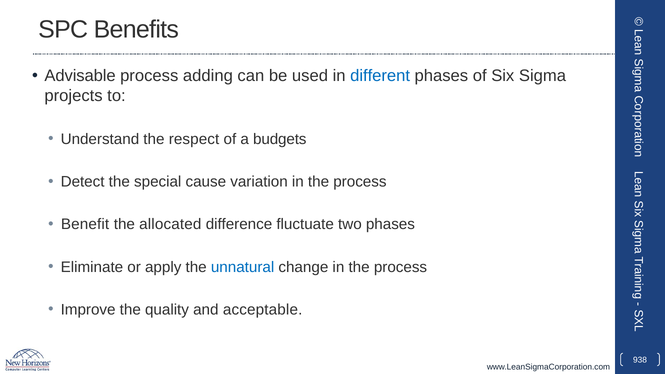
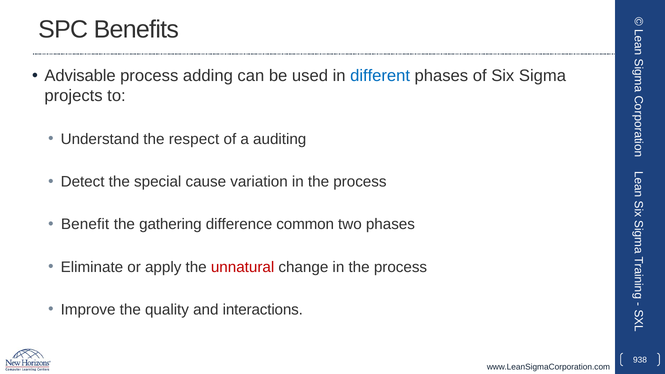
budgets: budgets -> auditing
allocated: allocated -> gathering
fluctuate: fluctuate -> common
unnatural colour: blue -> red
acceptable: acceptable -> interactions
